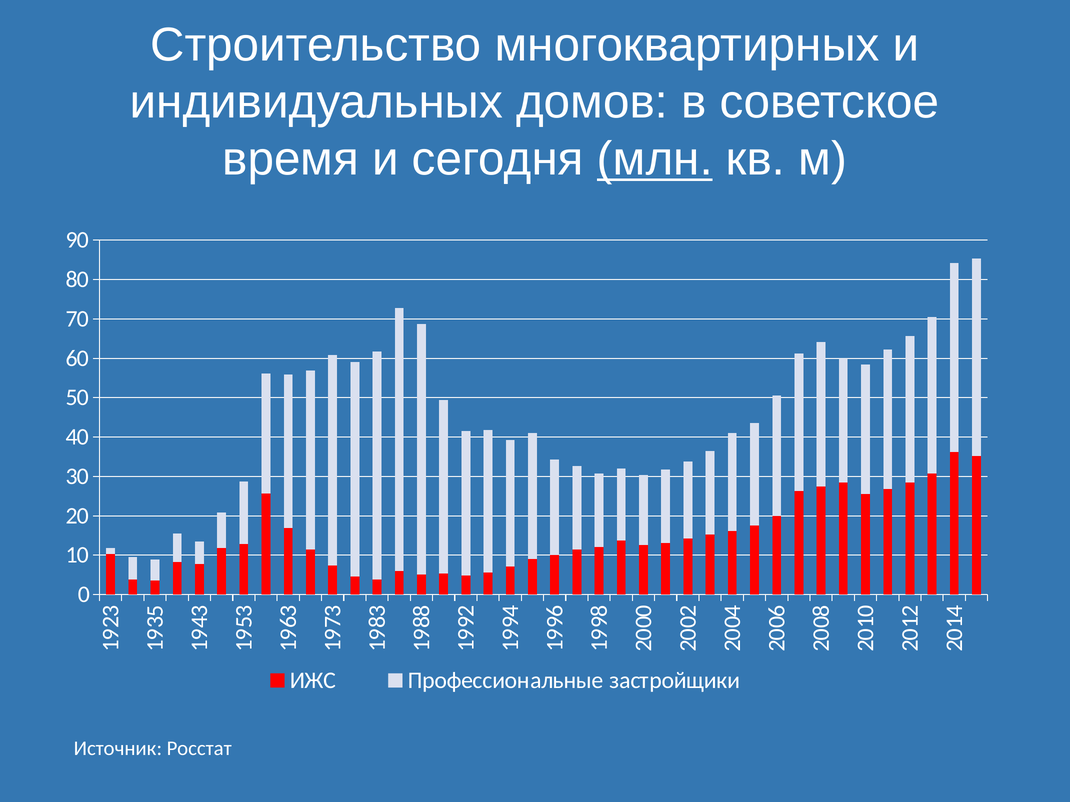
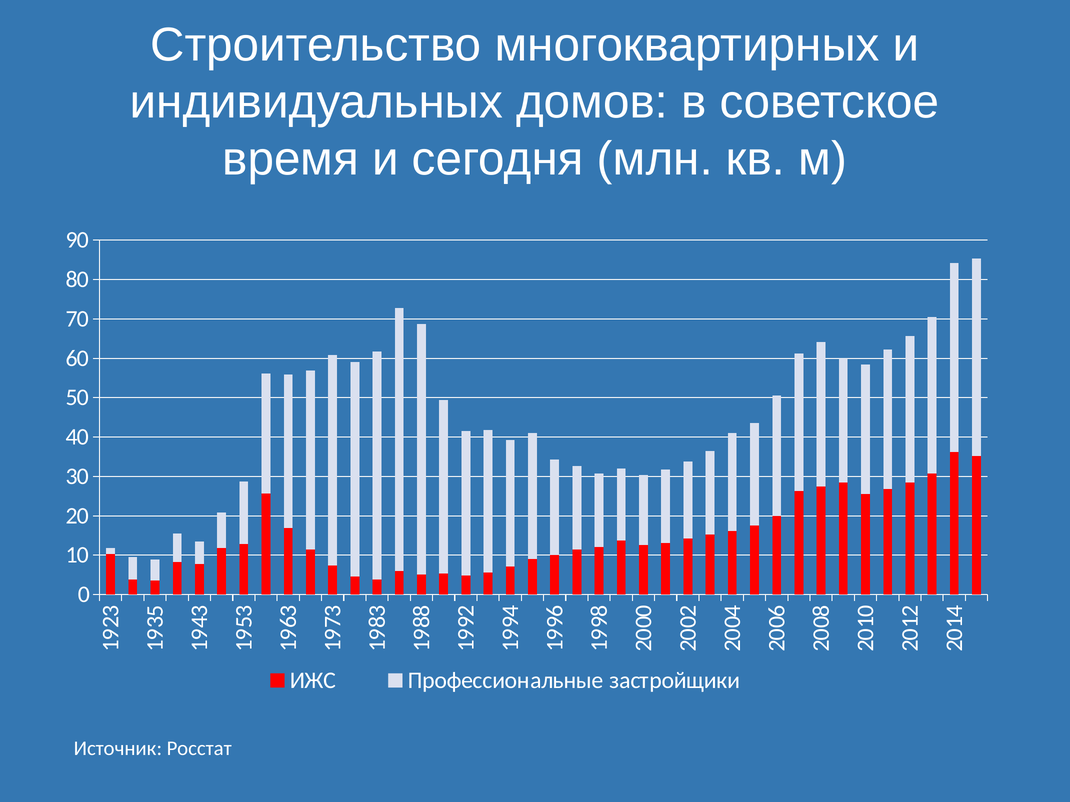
млн underline: present -> none
